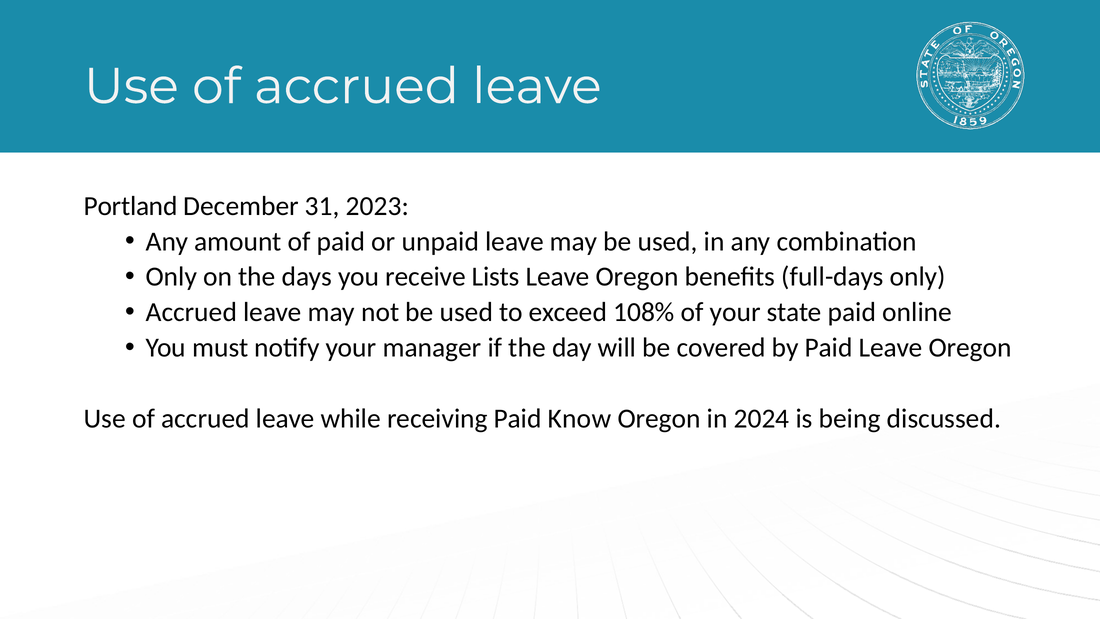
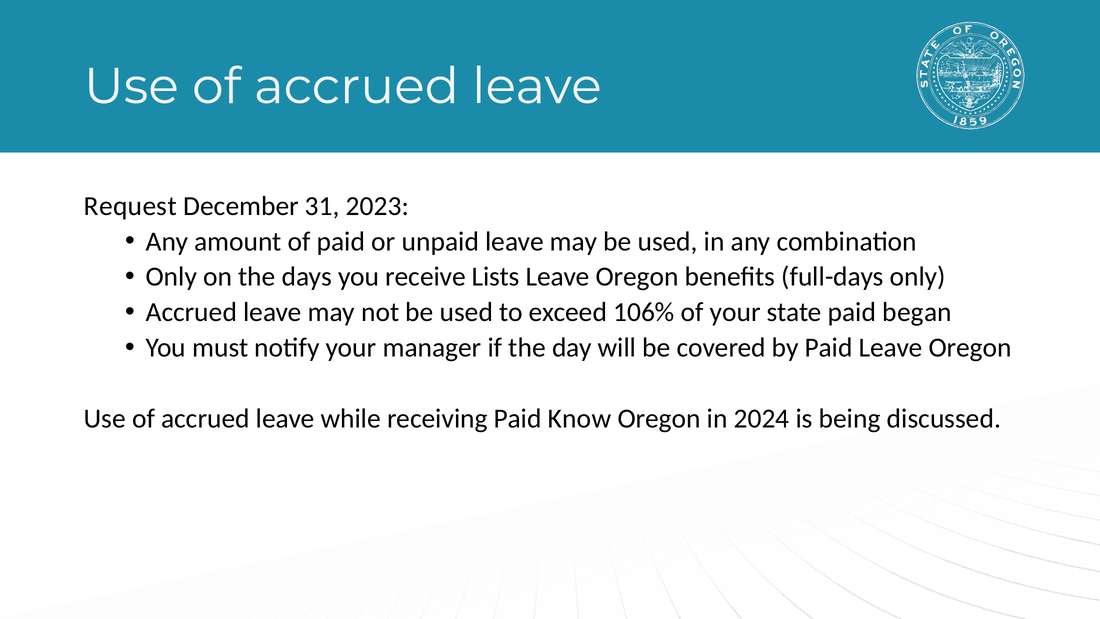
Portland: Portland -> Request
108%: 108% -> 106%
online: online -> began
